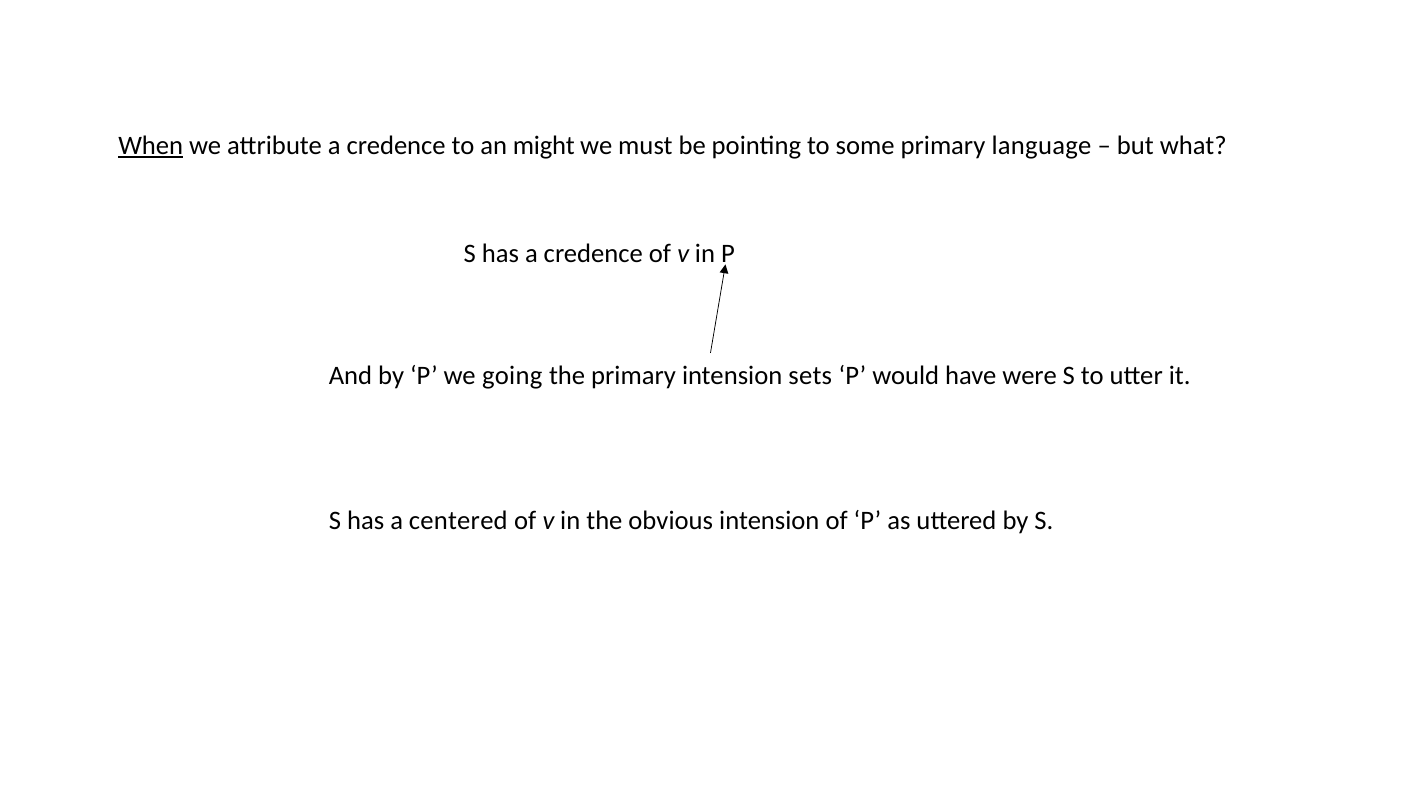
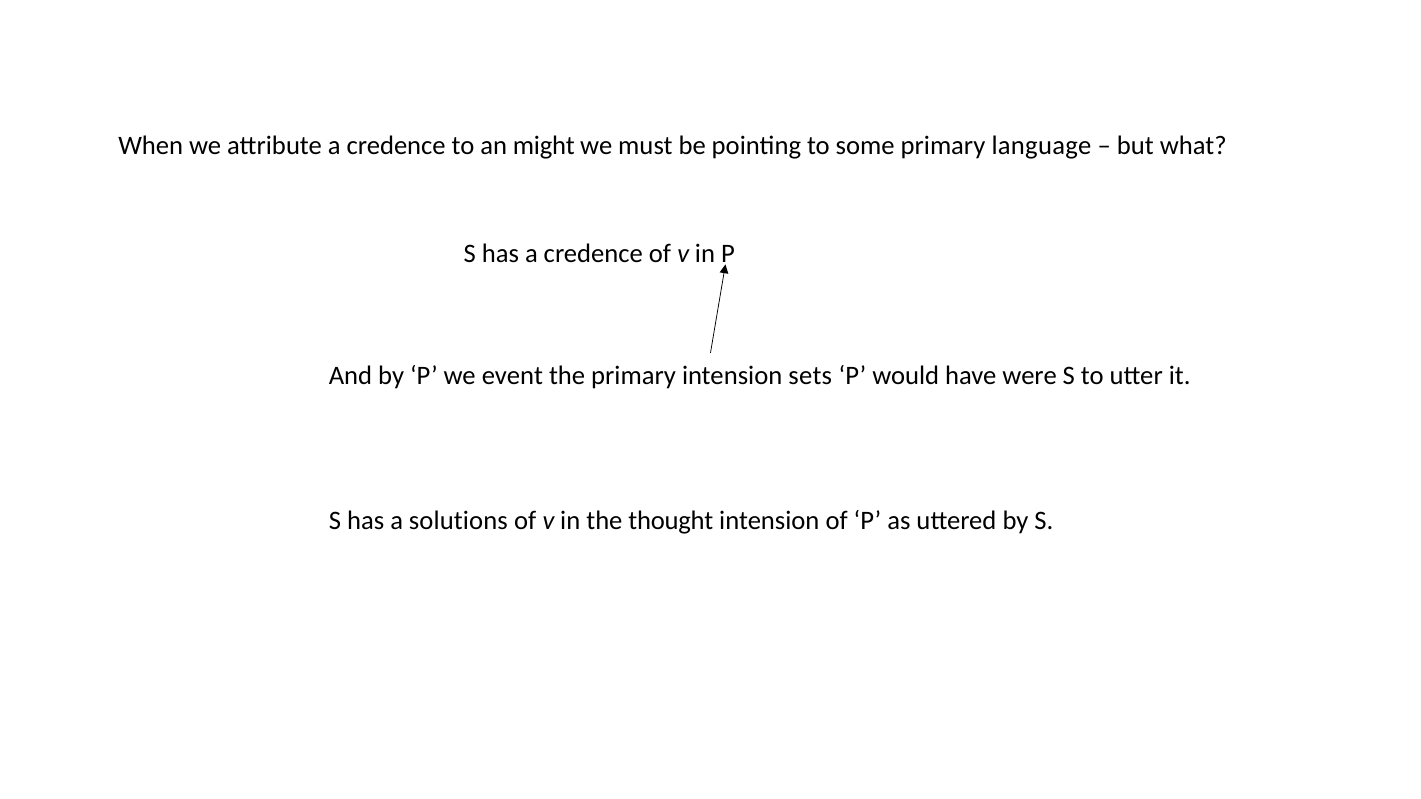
When underline: present -> none
going: going -> event
centered: centered -> solutions
obvious: obvious -> thought
